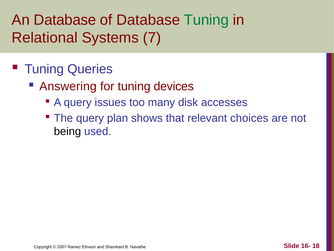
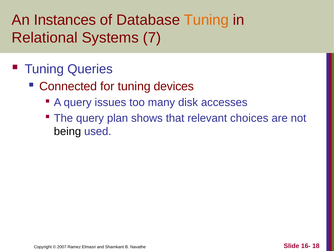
An Database: Database -> Instances
Tuning at (206, 20) colour: green -> orange
Answering: Answering -> Connected
